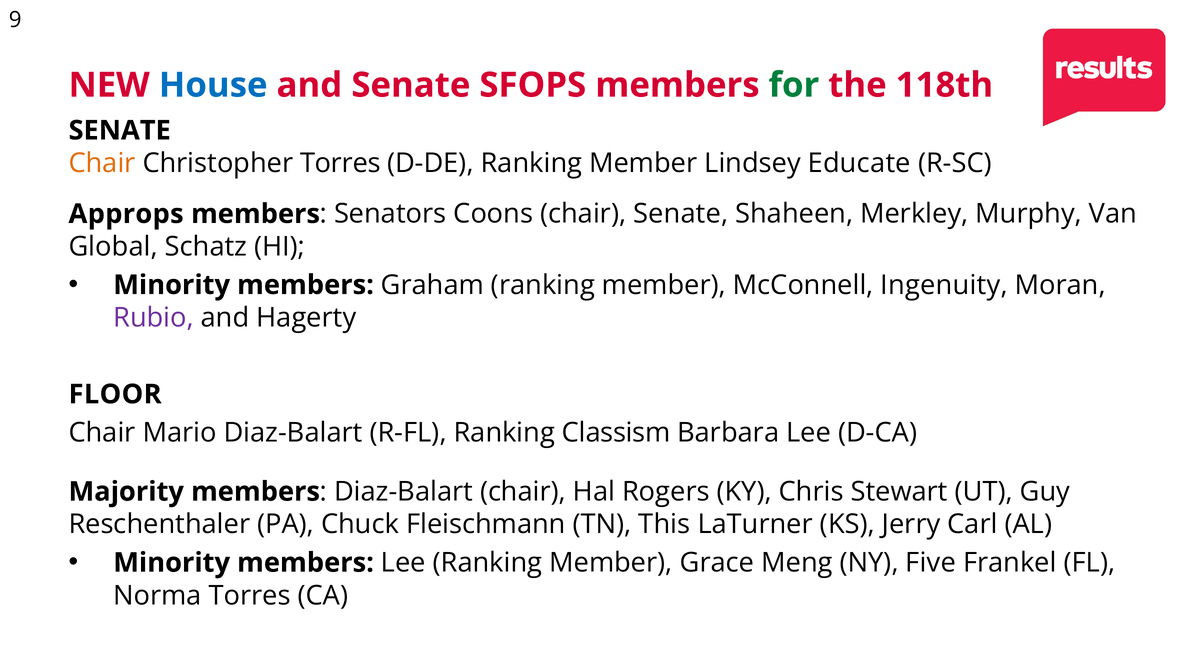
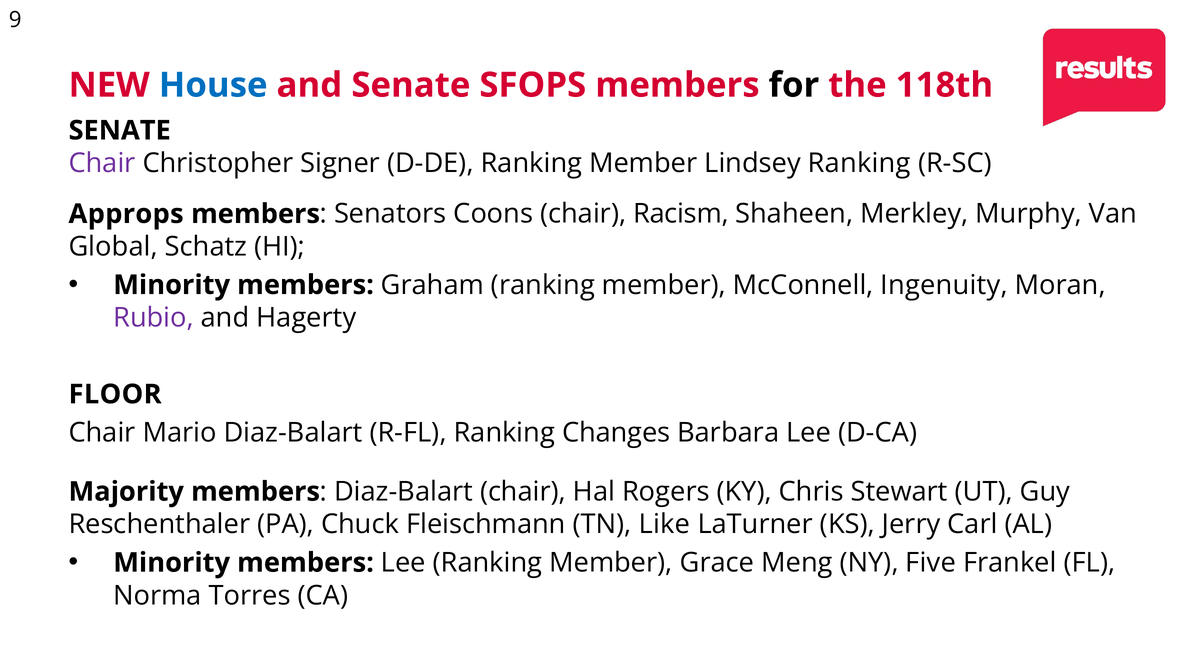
for colour: green -> black
Chair at (102, 163) colour: orange -> purple
Christopher Torres: Torres -> Signer
Lindsey Educate: Educate -> Ranking
chair Senate: Senate -> Racism
Classism: Classism -> Changes
This: This -> Like
